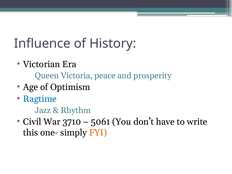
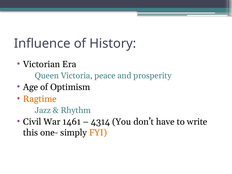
Ragtime colour: blue -> orange
3710: 3710 -> 1461
5061: 5061 -> 4314
